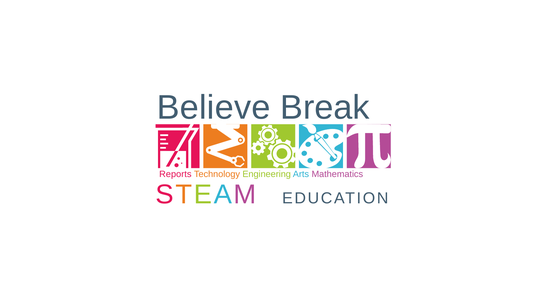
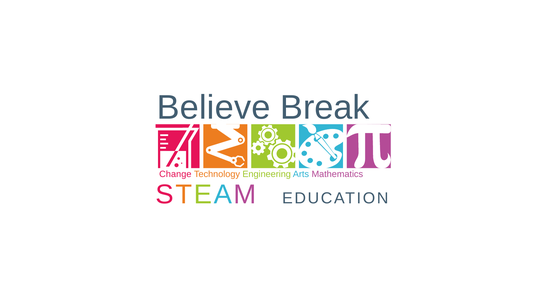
Reports: Reports -> Change
